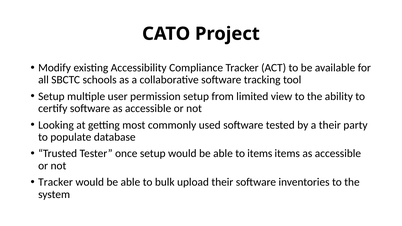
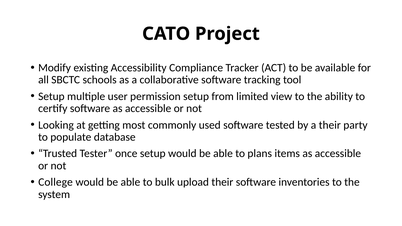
to items: items -> plans
Tracker at (56, 182): Tracker -> College
